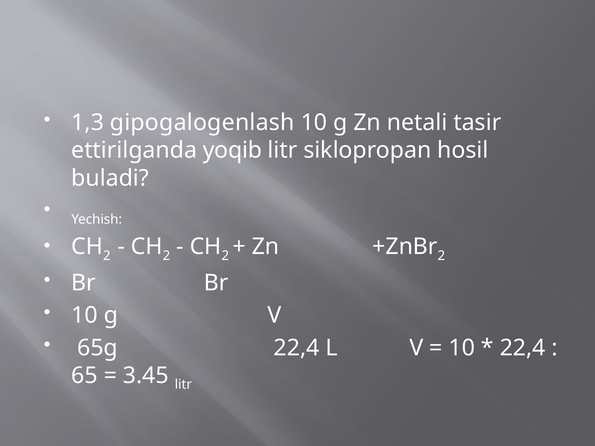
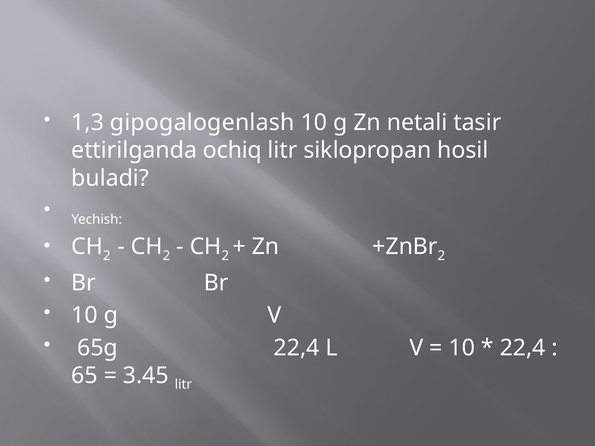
yoqib: yoqib -> ochiq
